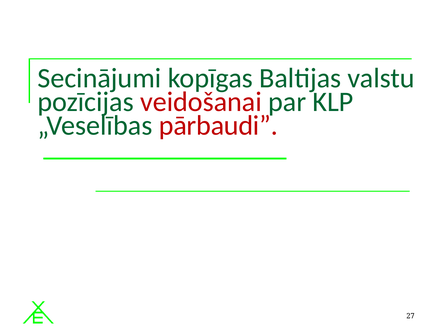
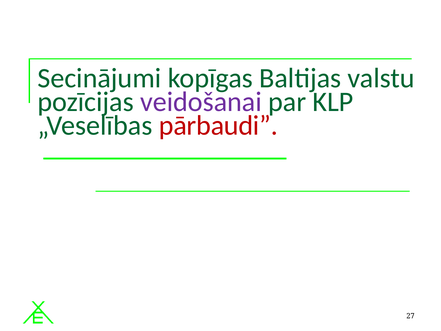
veidošanai colour: red -> purple
